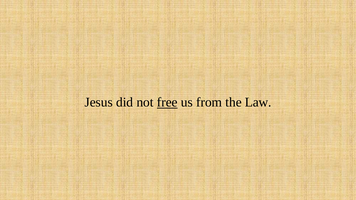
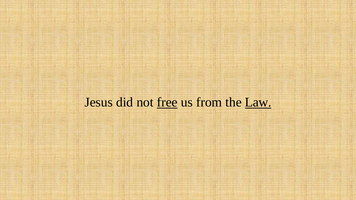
Law underline: none -> present
